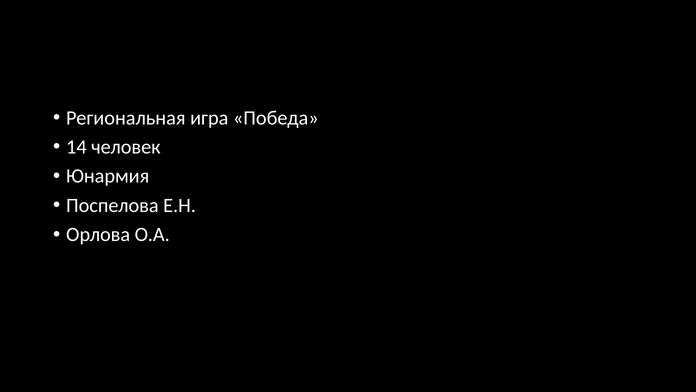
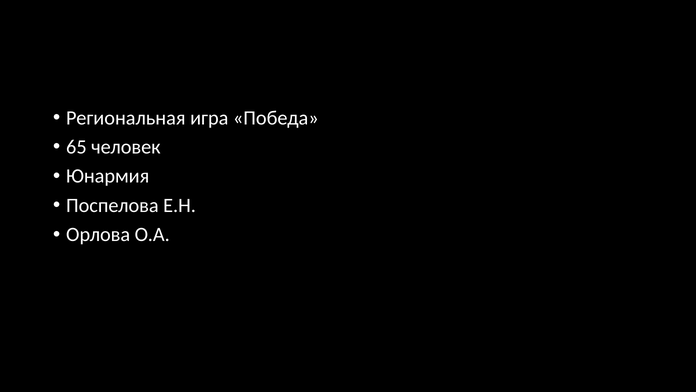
14: 14 -> 65
